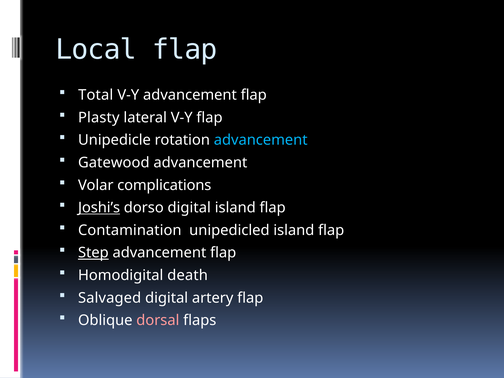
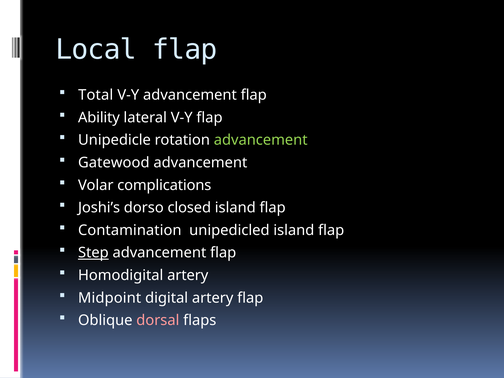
Plasty: Plasty -> Ability
advancement at (261, 140) colour: light blue -> light green
Joshi’s underline: present -> none
dorso digital: digital -> closed
Homodigital death: death -> artery
Salvaged: Salvaged -> Midpoint
